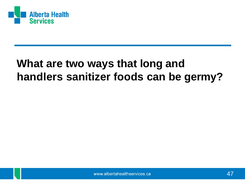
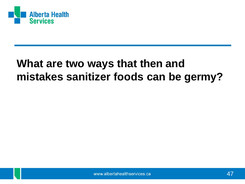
long: long -> then
handlers: handlers -> mistakes
